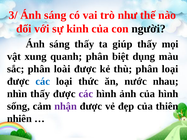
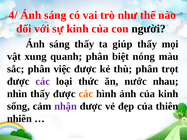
3/: 3/ -> 4/
dụng: dụng -> nóng
loài: loài -> việc
phân loại: loại -> trọt
các at (43, 82) colour: blue -> purple
các at (86, 94) colour: purple -> orange
của hình: hình -> kinh
